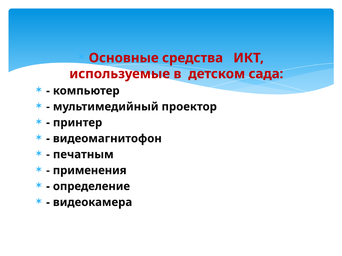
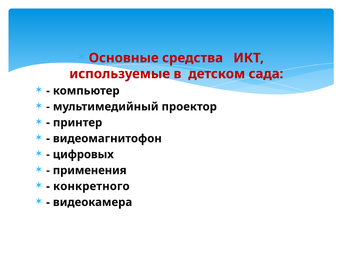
печатным: печатным -> цифровых
определение: определение -> конкретного
